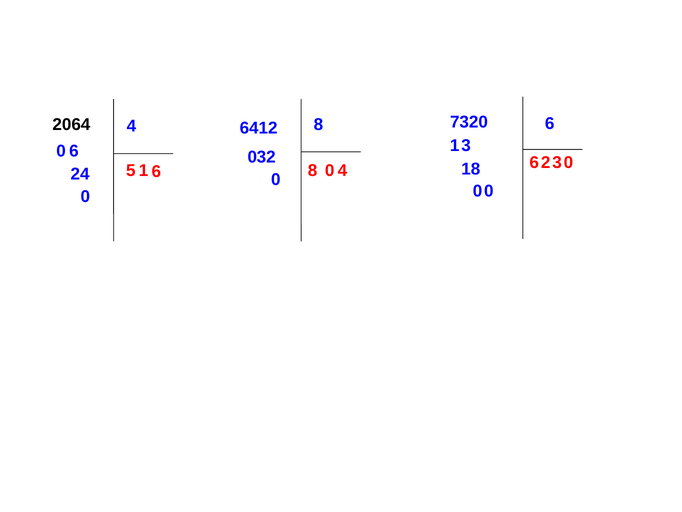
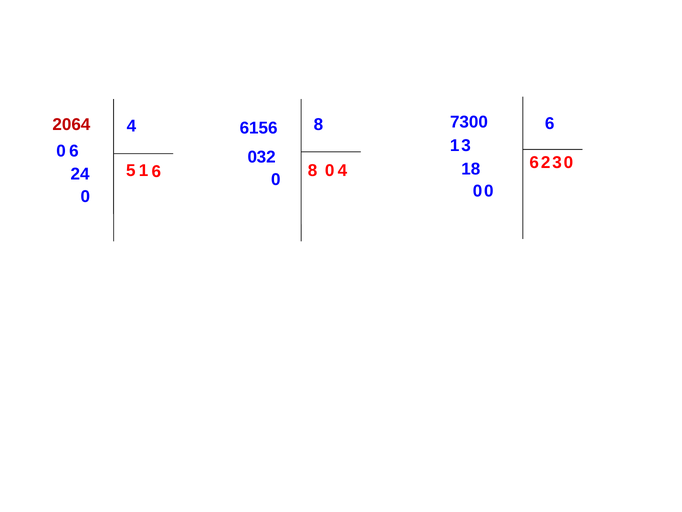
7320: 7320 -> 7300
2064 colour: black -> red
6412: 6412 -> 6156
